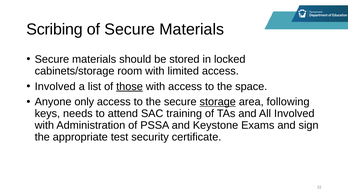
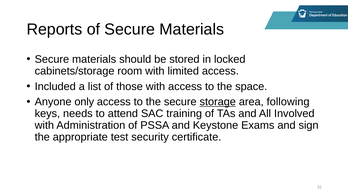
Scribing: Scribing -> Reports
Involved at (55, 86): Involved -> Included
those underline: present -> none
